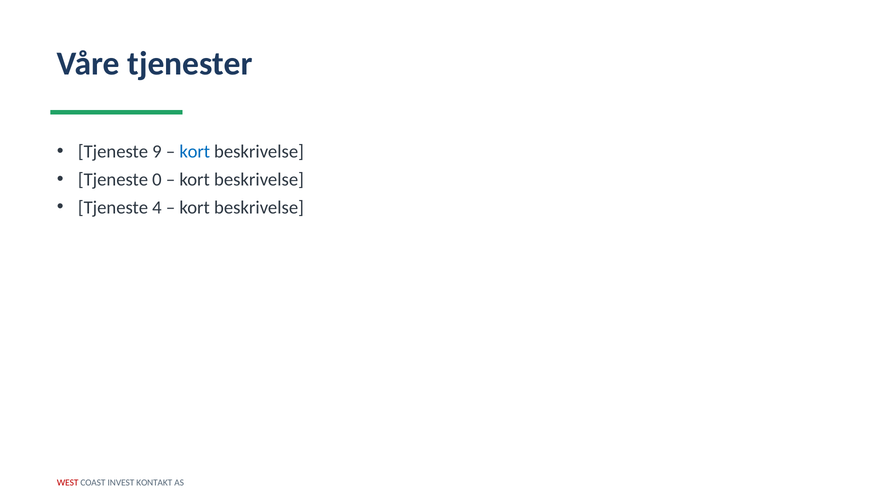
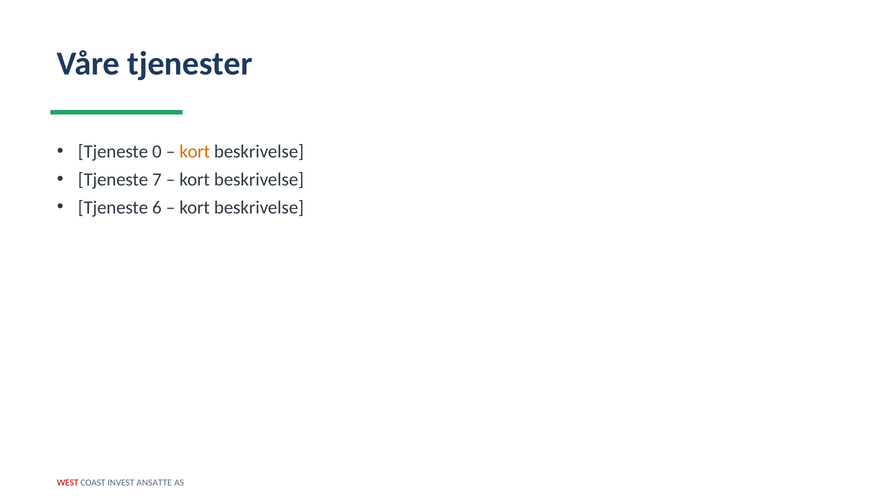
9: 9 -> 0
kort at (195, 152) colour: blue -> orange
0: 0 -> 7
4: 4 -> 6
KONTAKT: KONTAKT -> ANSATTE
